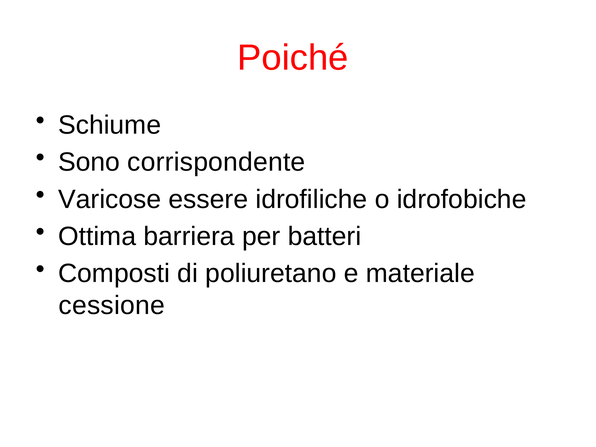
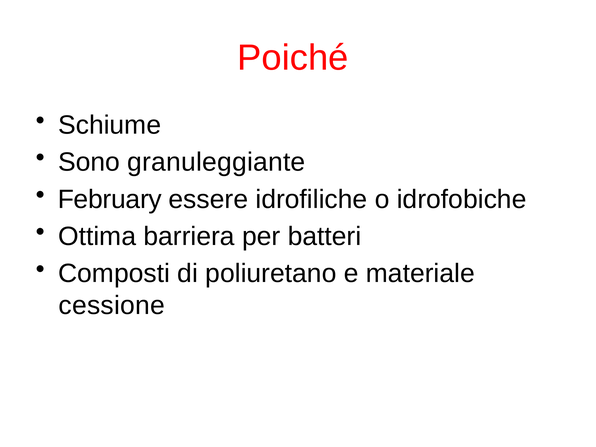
corrispondente: corrispondente -> granuleggiante
Varicose: Varicose -> February
